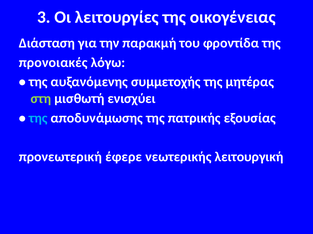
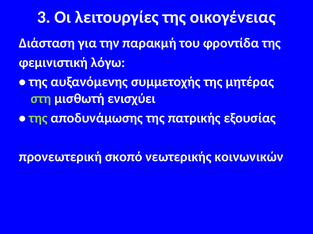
προνοιακές: προνοιακές -> φεμινιστική
της at (38, 118) colour: light blue -> light green
έφερε: έφερε -> σκοπό
λειτουργική: λειτουργική -> κοινωνικών
